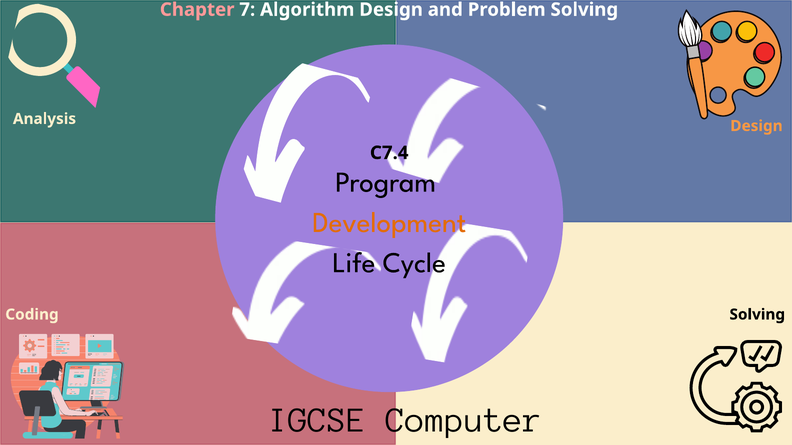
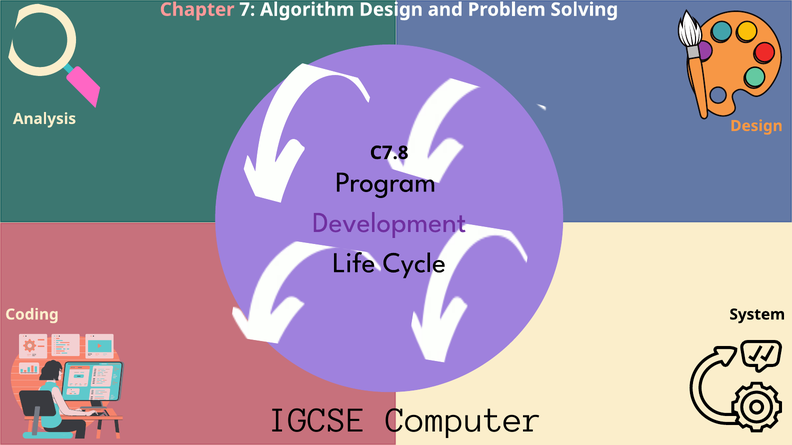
C7.4: C7.4 -> C7.8
Development colour: orange -> purple
Coding Solving: Solving -> System
